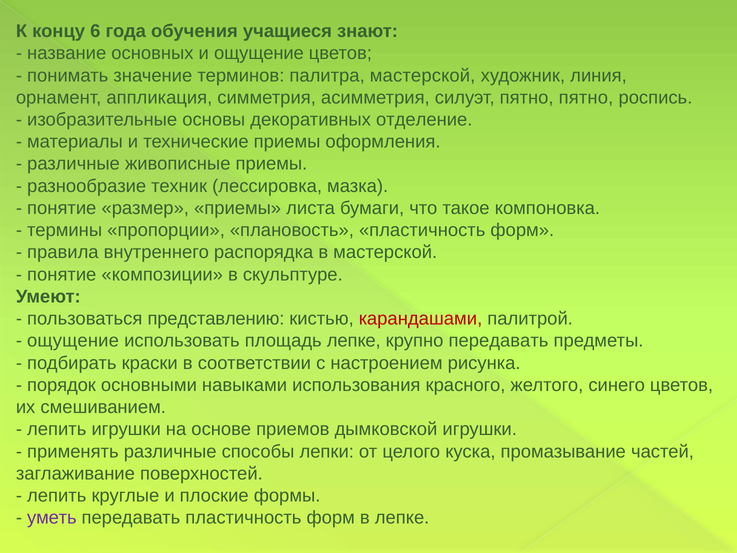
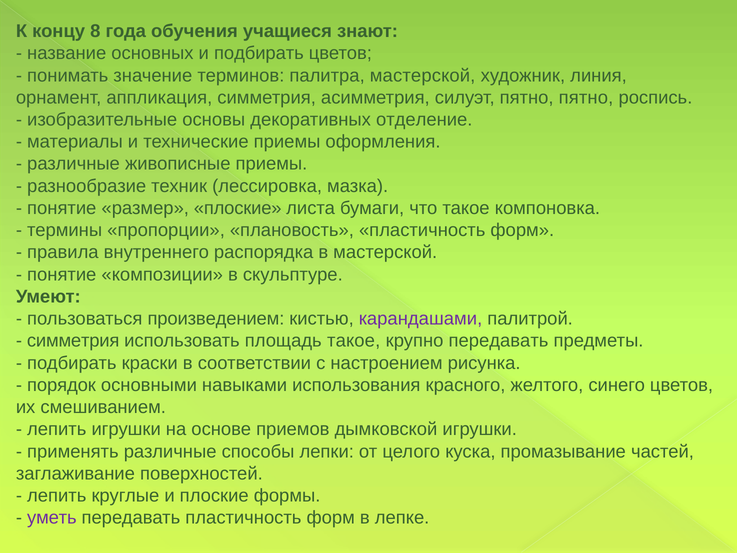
6: 6 -> 8
и ощущение: ощущение -> подбирать
размер приемы: приемы -> плоские
представлению: представлению -> произведением
карандашами colour: red -> purple
ощущение at (73, 341): ощущение -> симметрия
площадь лепке: лепке -> такое
